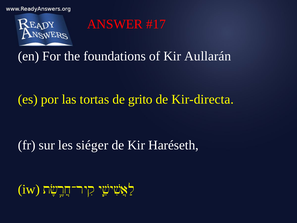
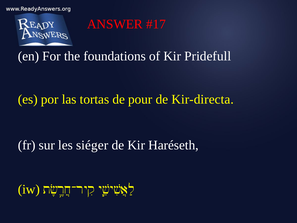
Aullarán: Aullarán -> Pridefull
grito: grito -> pour
